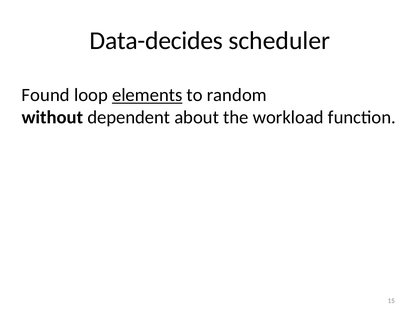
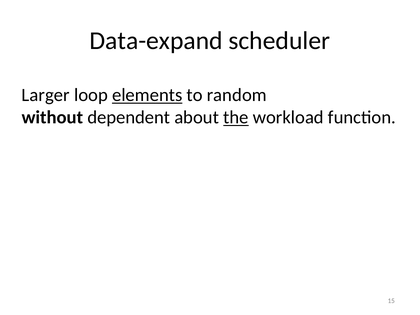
Data-decides: Data-decides -> Data-expand
Found: Found -> Larger
the underline: none -> present
